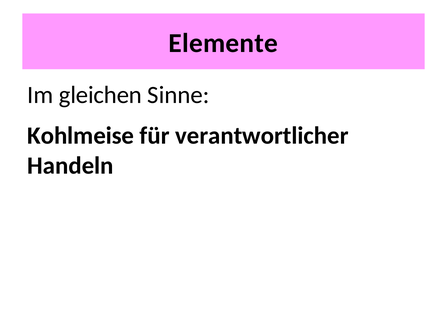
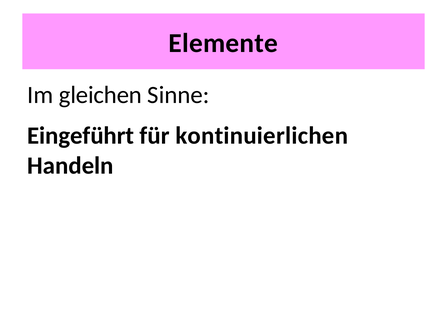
Kohlmeise: Kohlmeise -> Eingeführt
verantwortlicher: verantwortlicher -> kontinuierlichen
